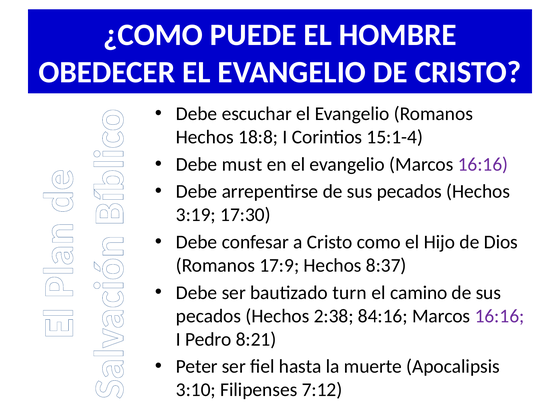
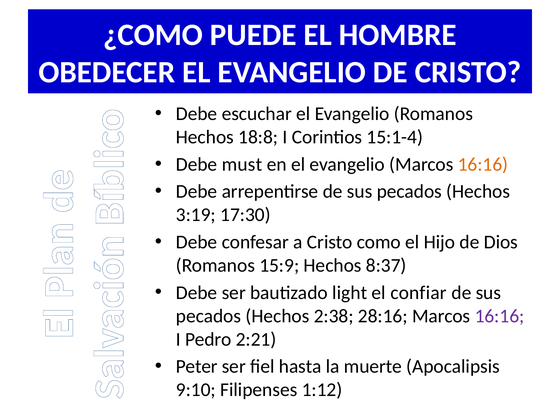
16:16 at (483, 164) colour: purple -> orange
17:9: 17:9 -> 15:9
turn: turn -> light
camino: camino -> confiar
84:16: 84:16 -> 28:16
8:21: 8:21 -> 2:21
3:10: 3:10 -> 9:10
7:12: 7:12 -> 1:12
